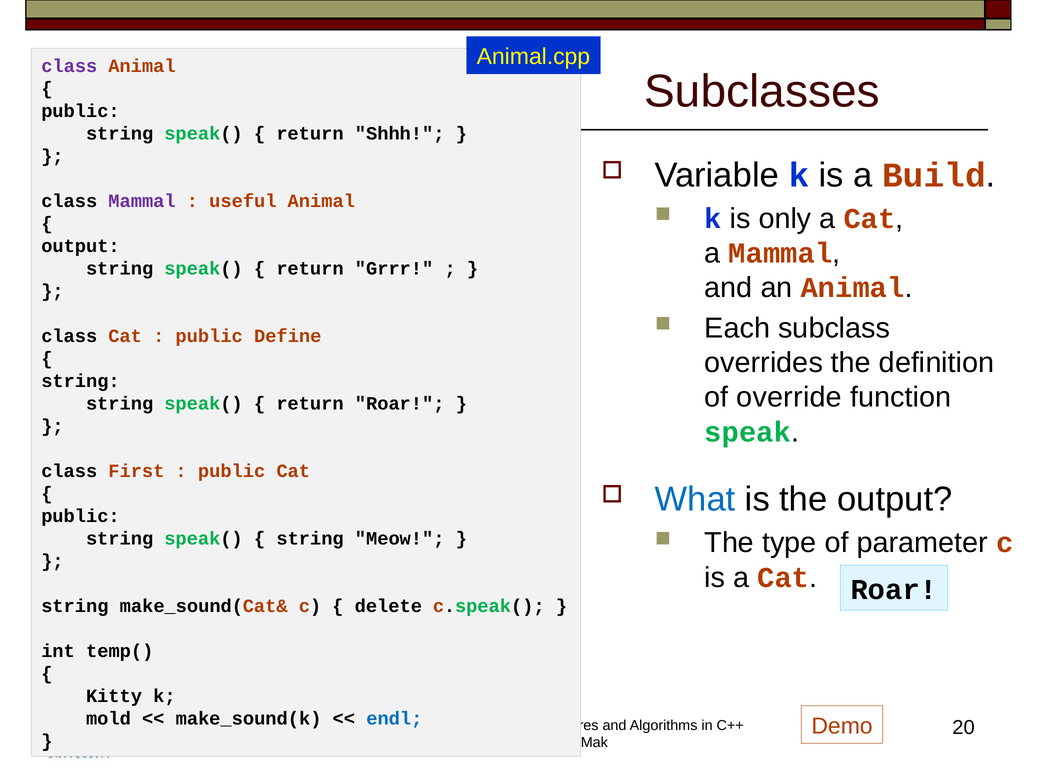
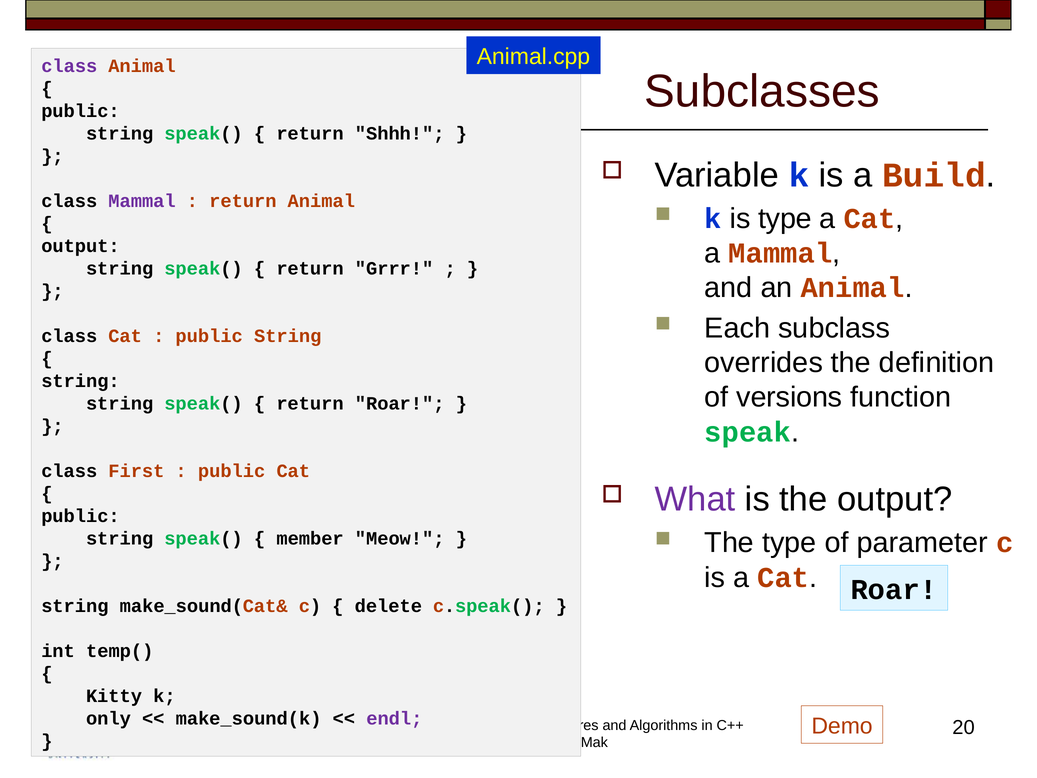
useful at (243, 201): useful -> return
is only: only -> type
Define at (288, 336): Define -> String
override: override -> versions
What colour: blue -> purple
string at (310, 538): string -> member
mold: mold -> only
endl colour: blue -> purple
